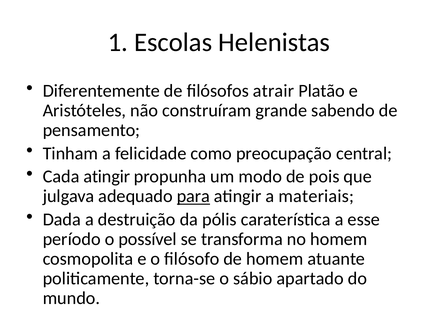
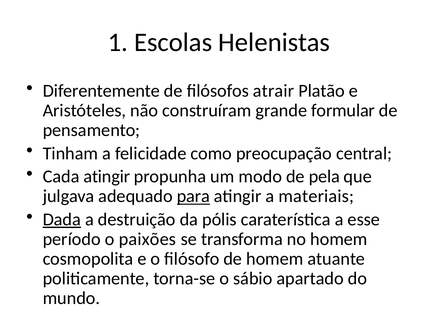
sabendo: sabendo -> formular
pois: pois -> pela
Dada underline: none -> present
possível: possível -> paixões
